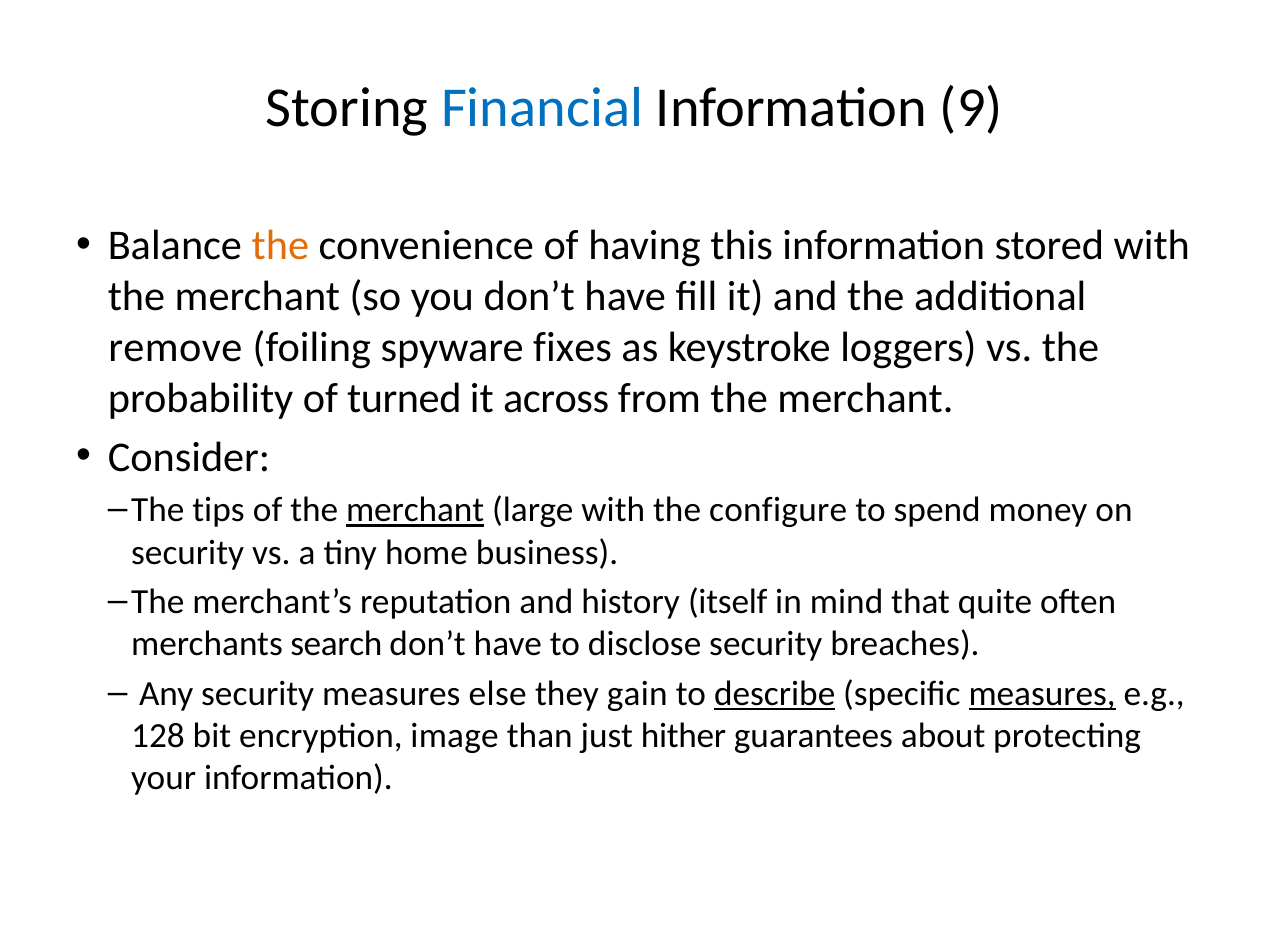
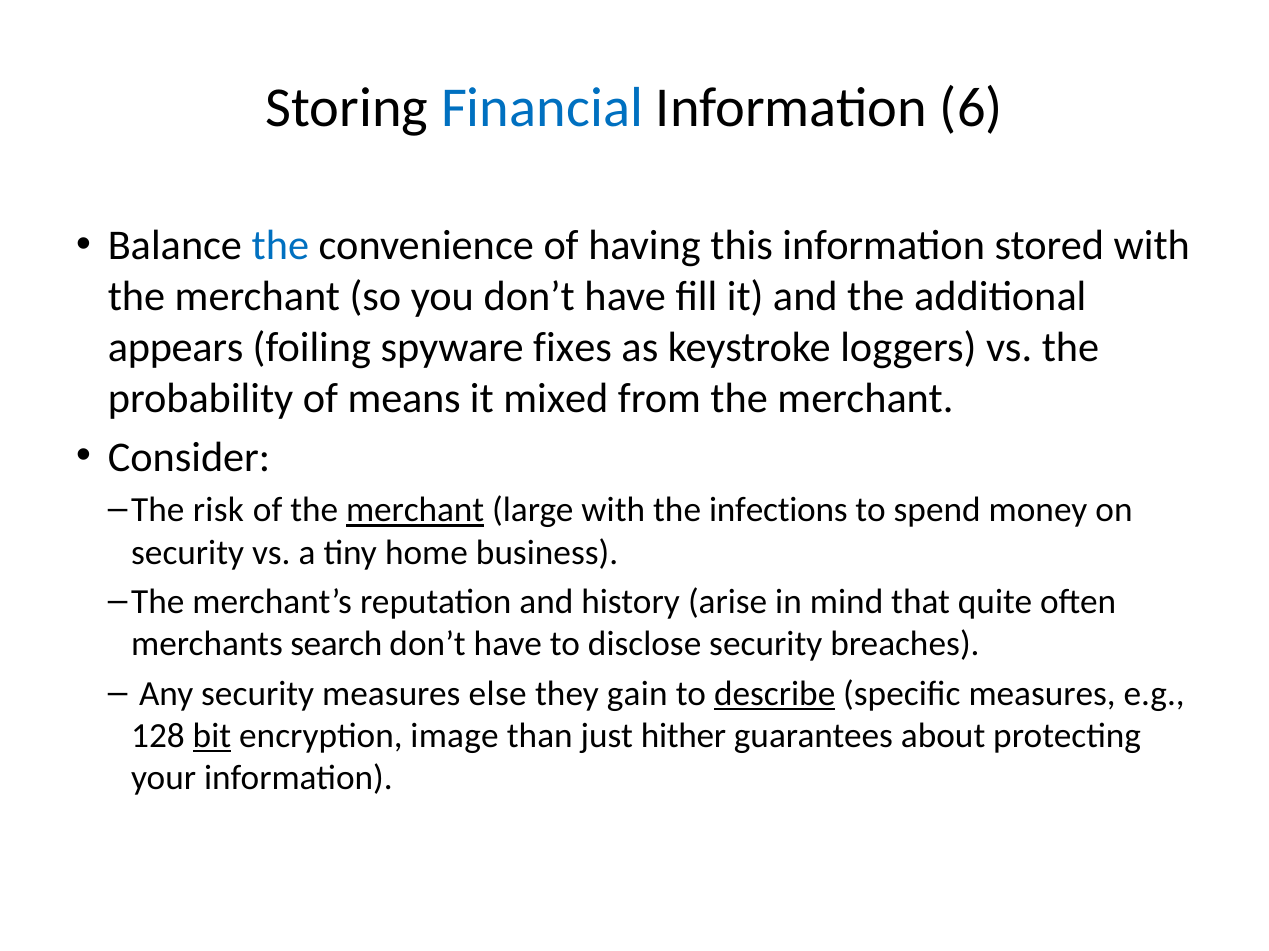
9: 9 -> 6
the at (280, 246) colour: orange -> blue
remove: remove -> appears
turned: turned -> means
across: across -> mixed
tips: tips -> risk
configure: configure -> infections
itself: itself -> arise
measures at (1042, 694) underline: present -> none
bit underline: none -> present
